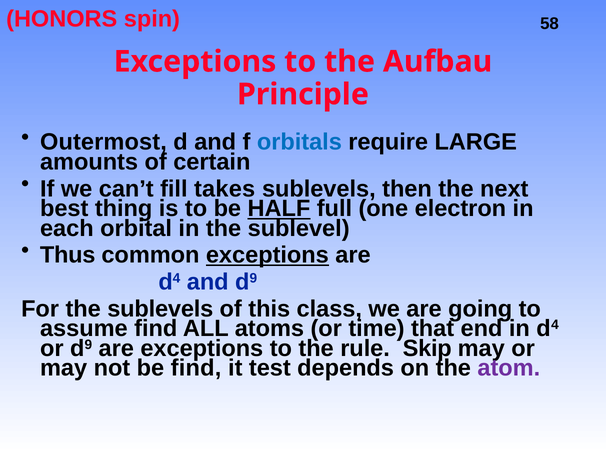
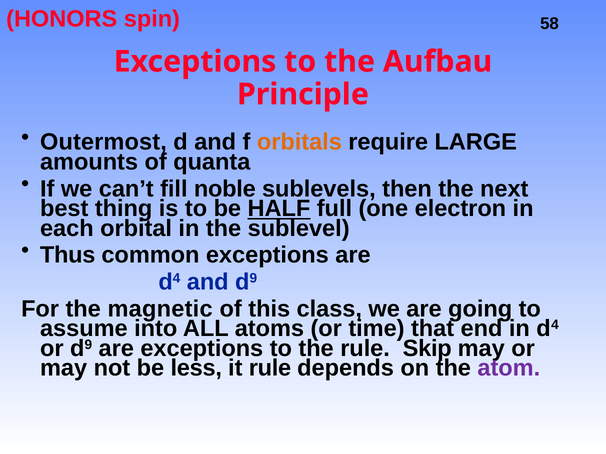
orbitals colour: blue -> orange
certain: certain -> quanta
takes: takes -> noble
exceptions at (267, 255) underline: present -> none
the sublevels: sublevels -> magnetic
assume find: find -> into
be find: find -> less
it test: test -> rule
